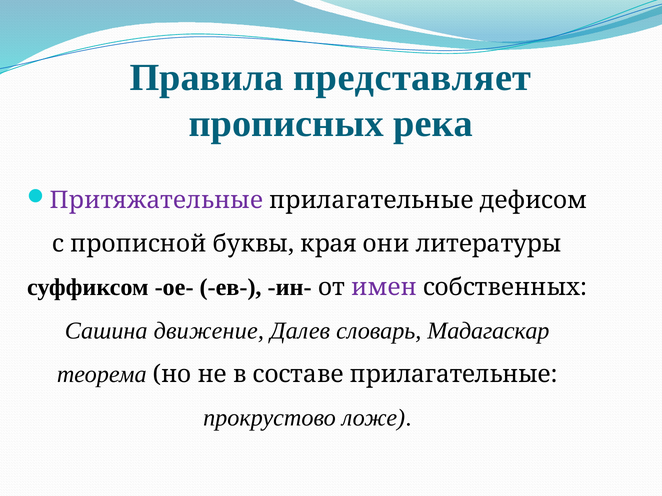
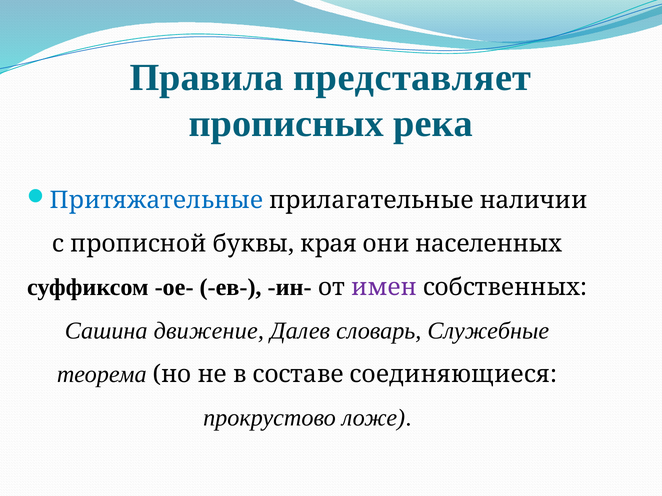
Притяжательные colour: purple -> blue
дефисом: дефисом -> наличии
литературы: литературы -> населенных
Мадагаскар: Мадагаскар -> Служебные
составе прилагательные: прилагательные -> соединяющиеся
